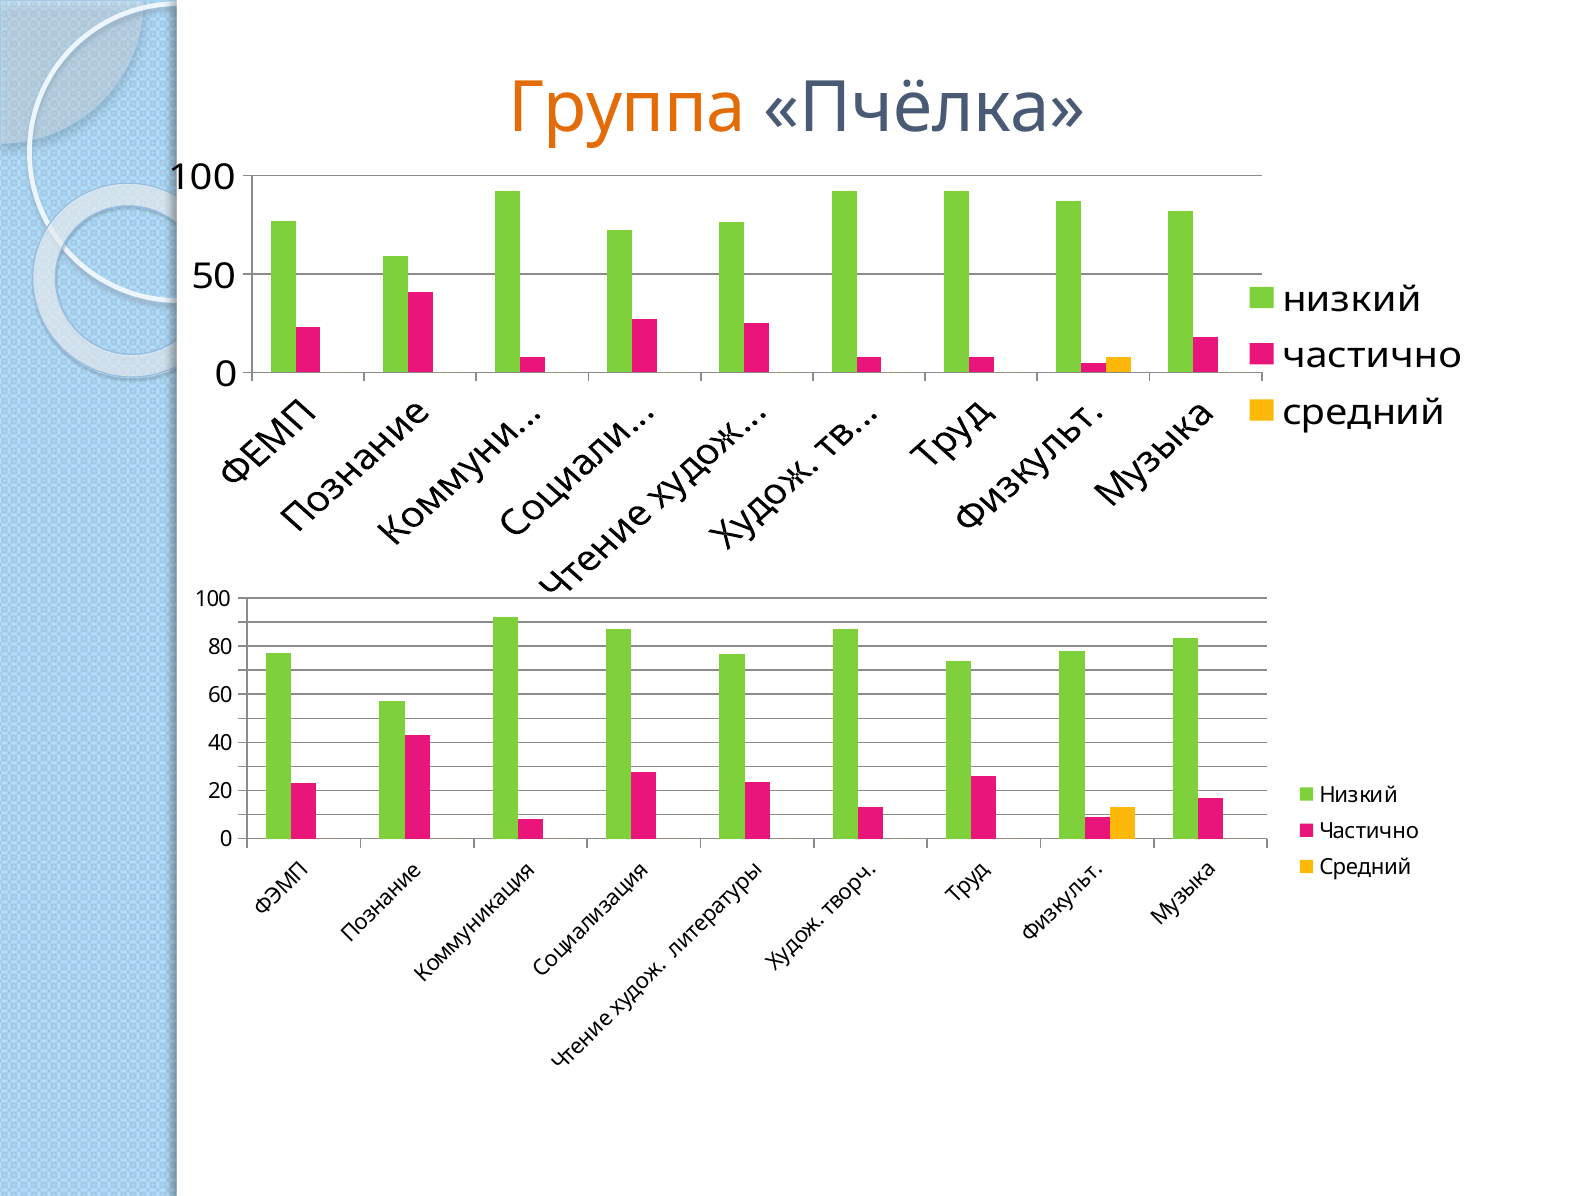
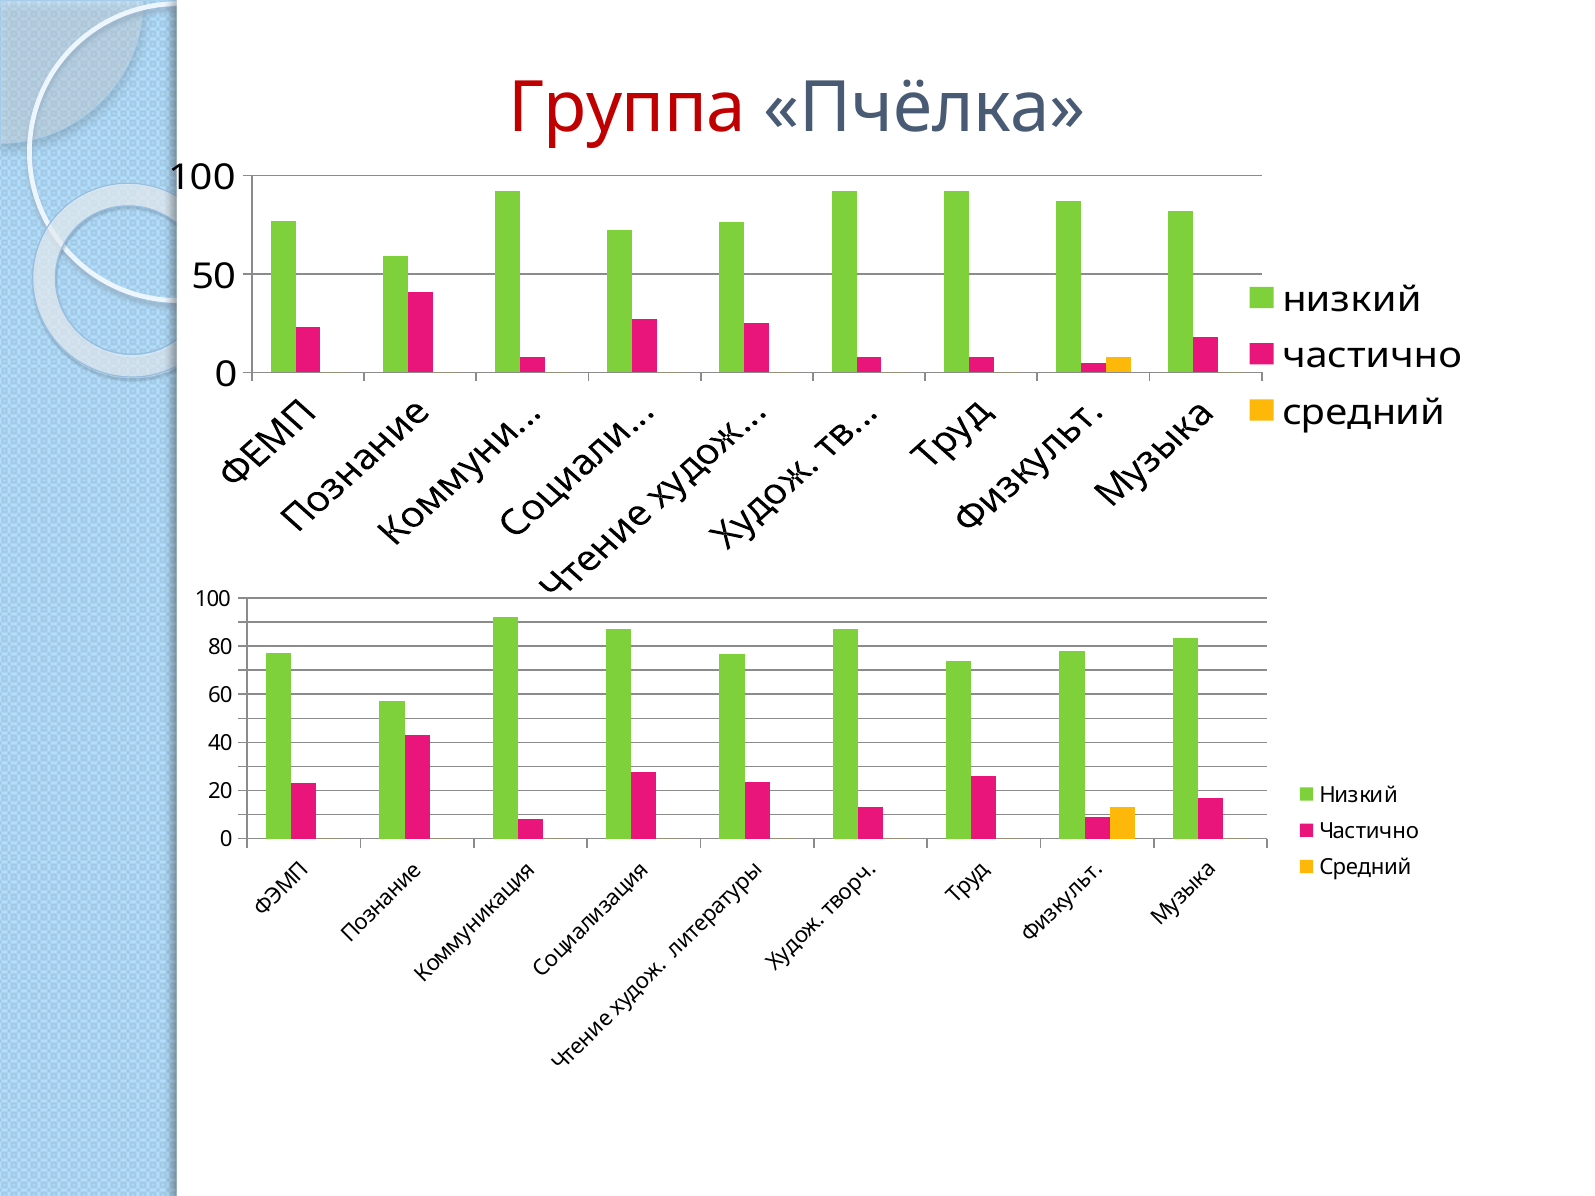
Группа colour: orange -> red
